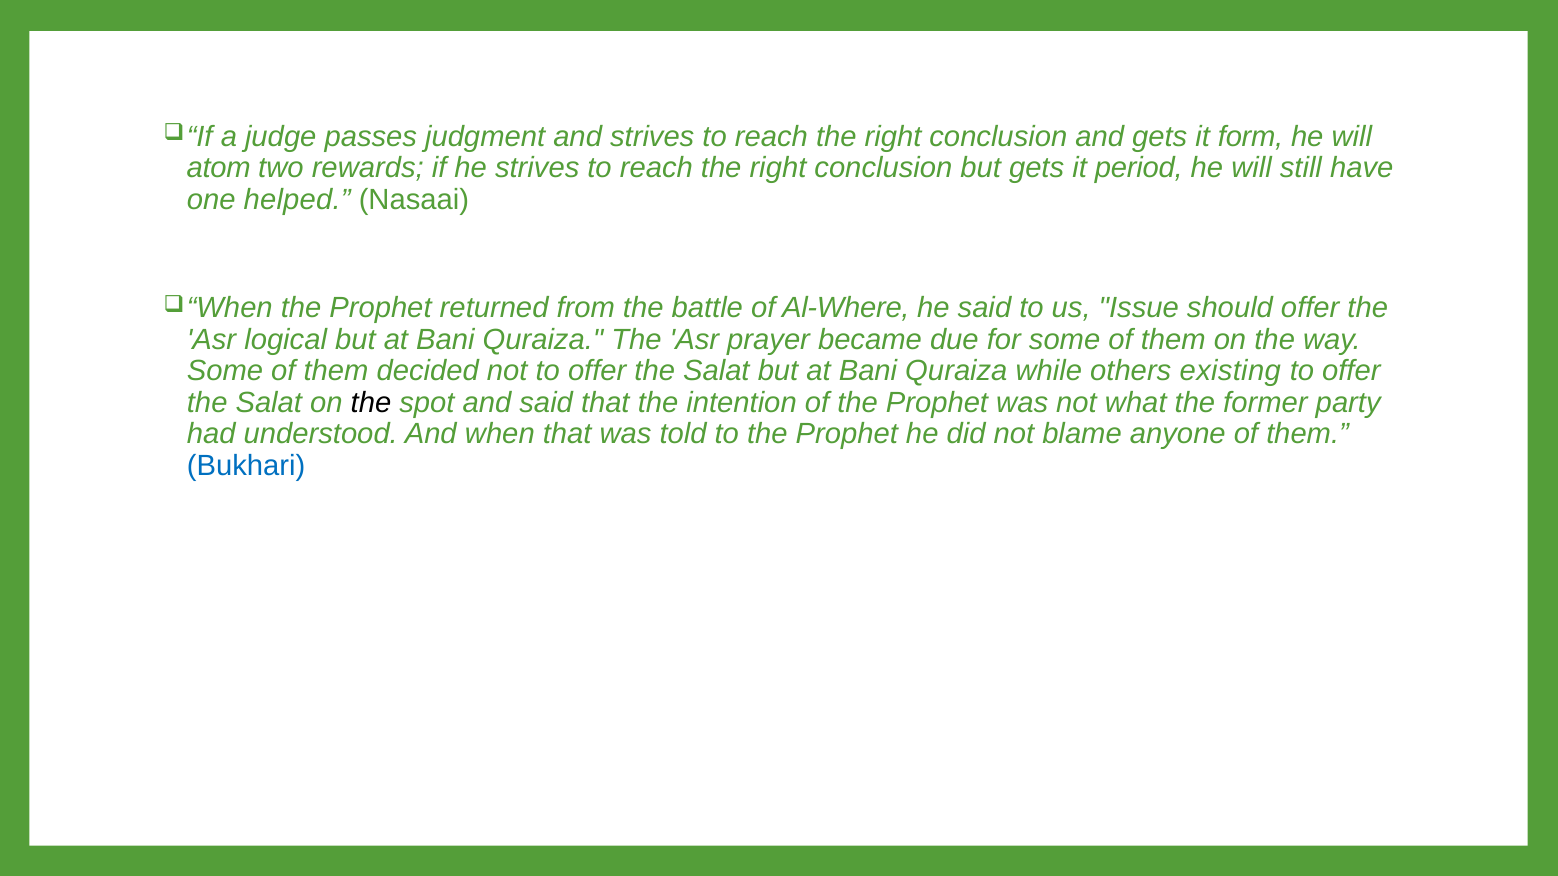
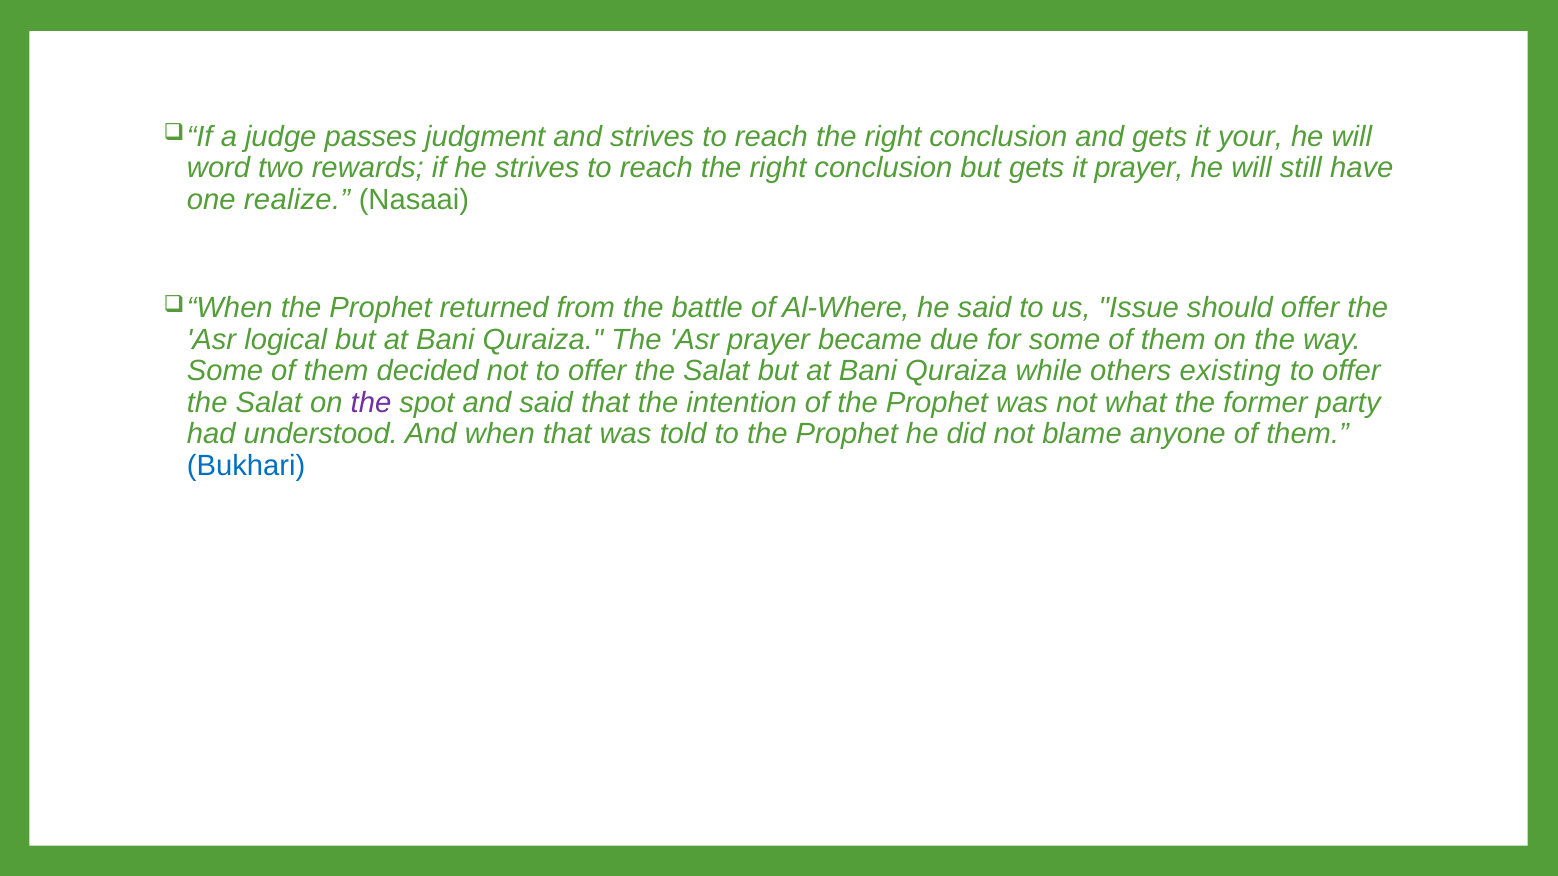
form: form -> your
atom: atom -> word
it period: period -> prayer
helped: helped -> realize
the at (371, 403) colour: black -> purple
